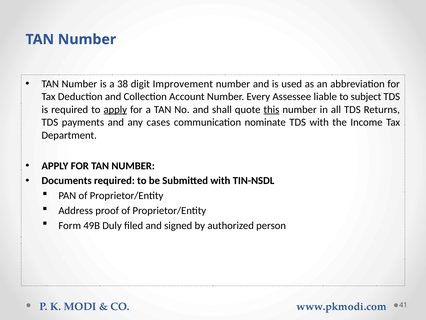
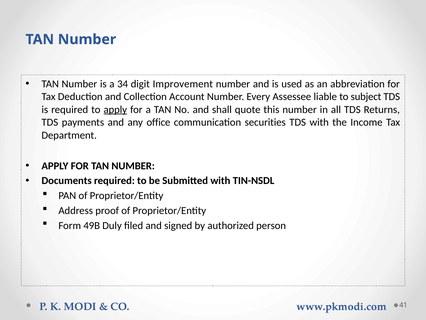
38: 38 -> 34
this underline: present -> none
cases: cases -> office
nominate: nominate -> securities
